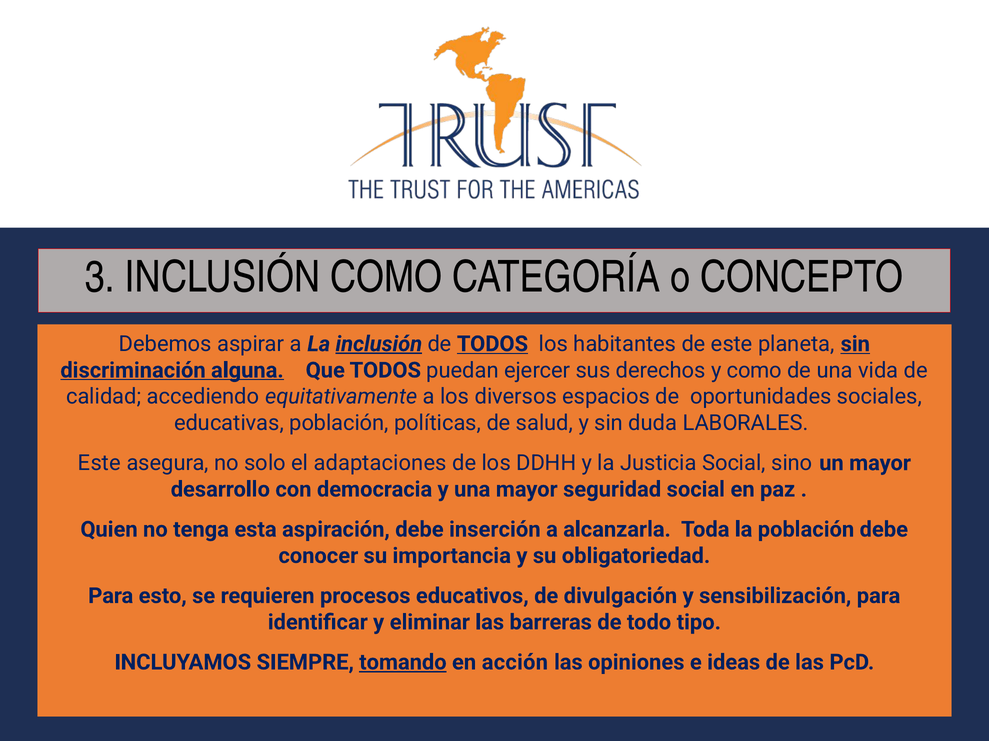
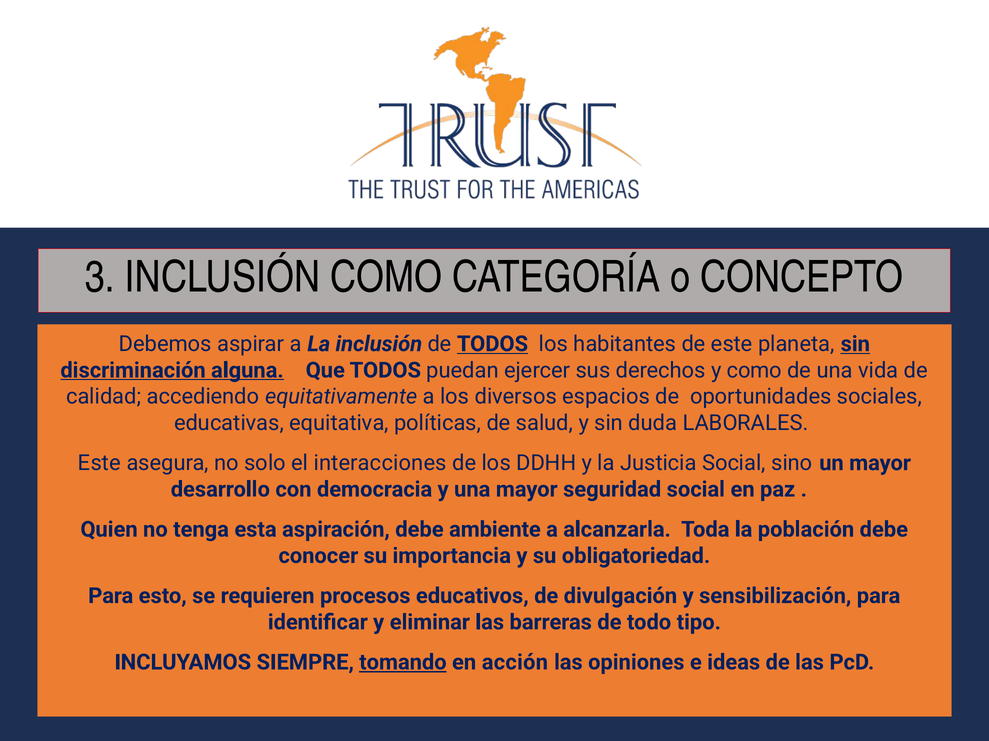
inclusión at (379, 344) underline: present -> none
educativas población: población -> equitativa
adaptaciones: adaptaciones -> interacciones
inserción: inserción -> ambiente
